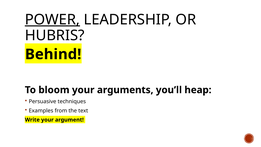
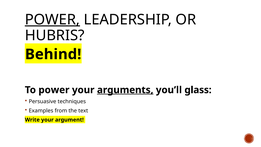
To bloom: bloom -> power
arguments underline: none -> present
heap: heap -> glass
